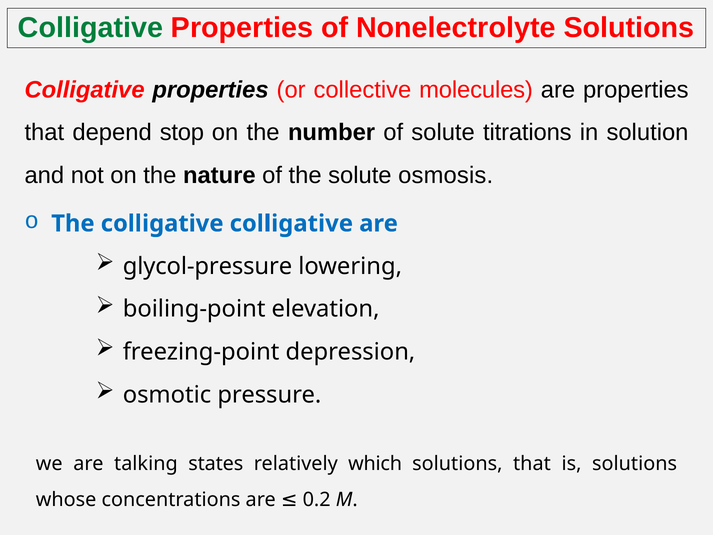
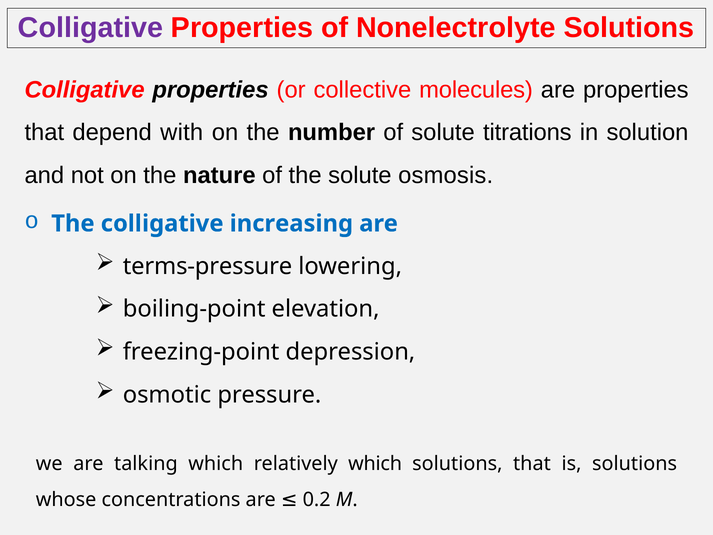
Colligative at (90, 28) colour: green -> purple
stop: stop -> with
colligative colligative: colligative -> increasing
glycol-pressure: glycol-pressure -> terms-pressure
talking states: states -> which
